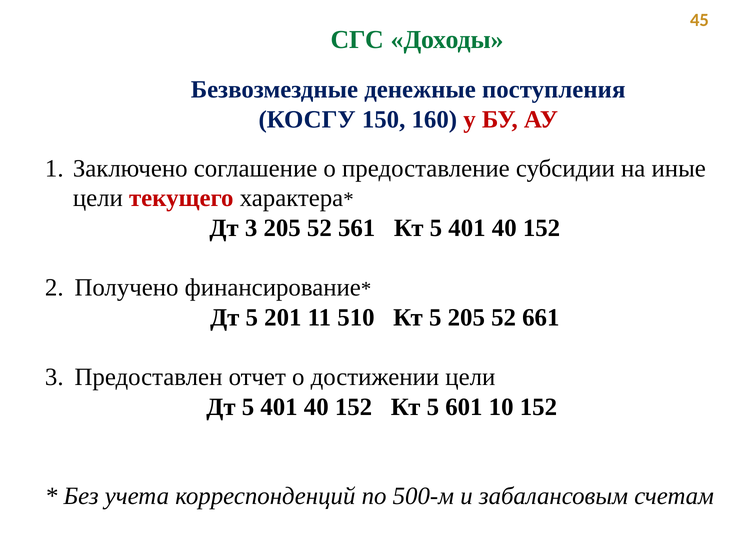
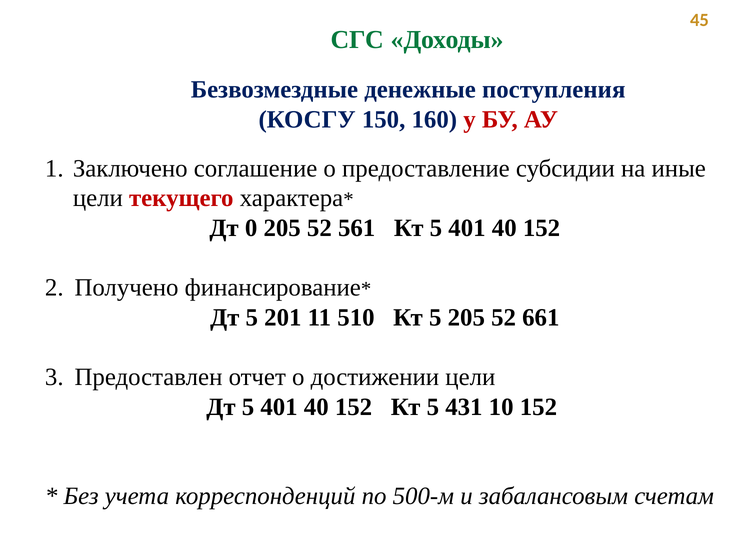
Дт 3: 3 -> 0
601: 601 -> 431
